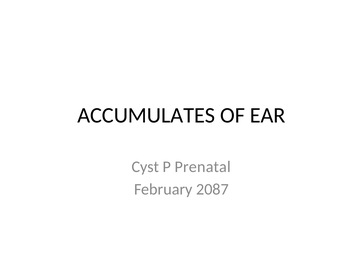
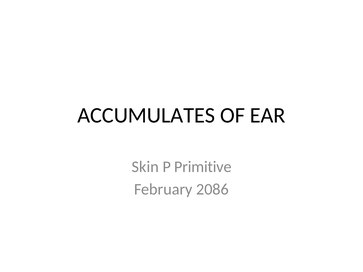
Cyst: Cyst -> Skin
Prenatal: Prenatal -> Primitive
2087: 2087 -> 2086
